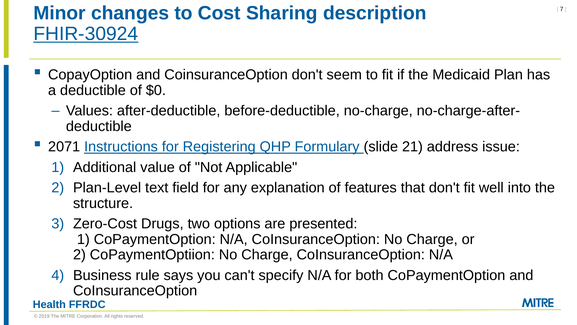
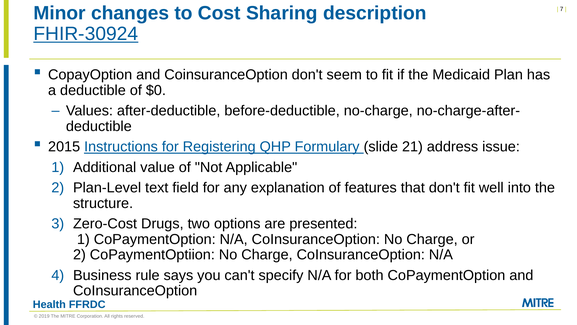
2071: 2071 -> 2015
